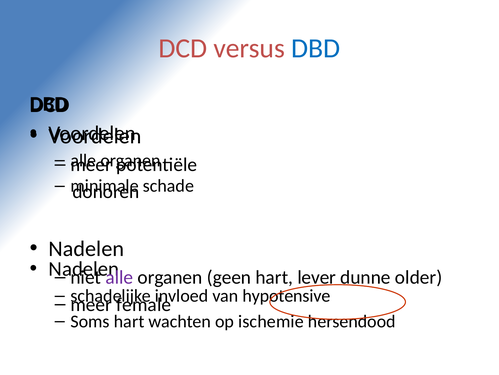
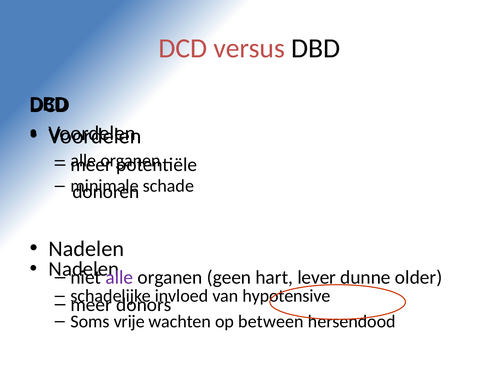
DBD at (316, 48) colour: blue -> black
female: female -> donors
Soms hart: hart -> vrije
ischemie: ischemie -> between
